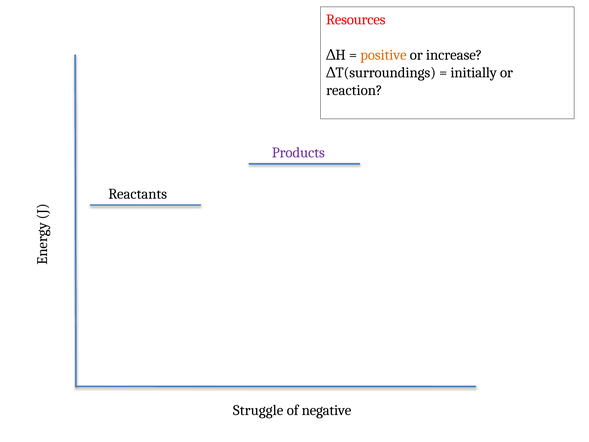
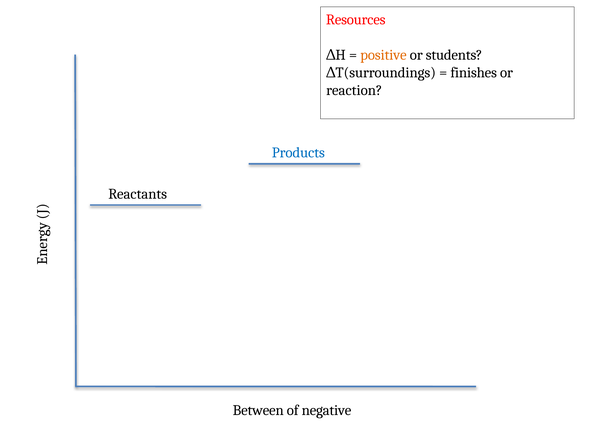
increase: increase -> students
initially: initially -> finishes
Products colour: purple -> blue
Struggle: Struggle -> Between
